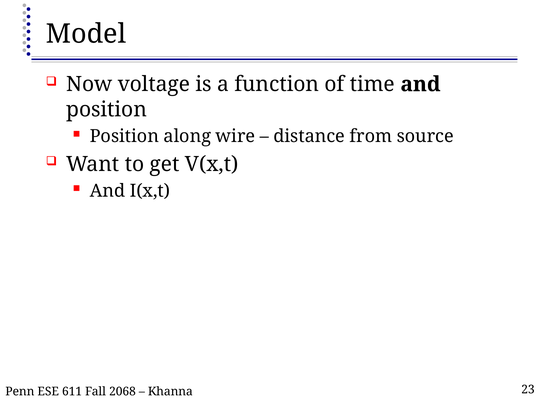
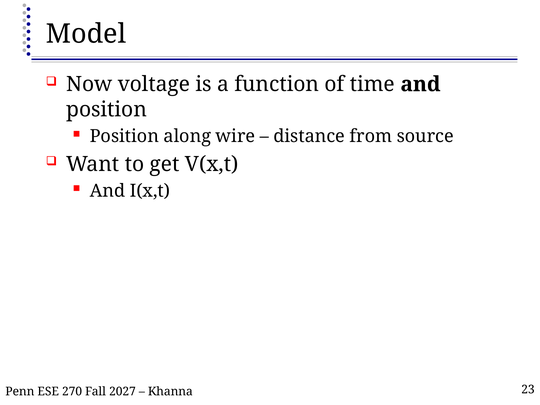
611: 611 -> 270
2068: 2068 -> 2027
